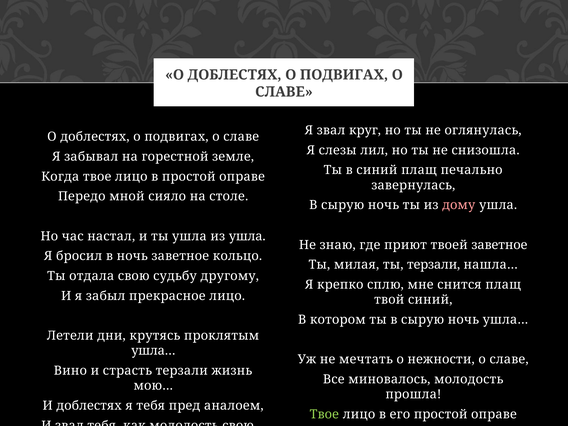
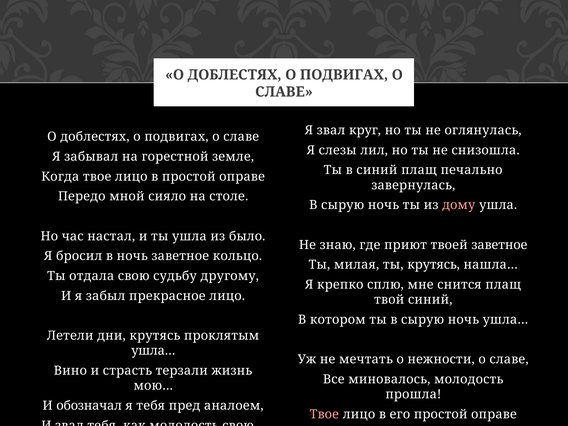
из ушла: ушла -> было
ты терзали: терзали -> крутясь
И доблестях: доблестях -> обозначал
Твое at (324, 414) colour: light green -> pink
